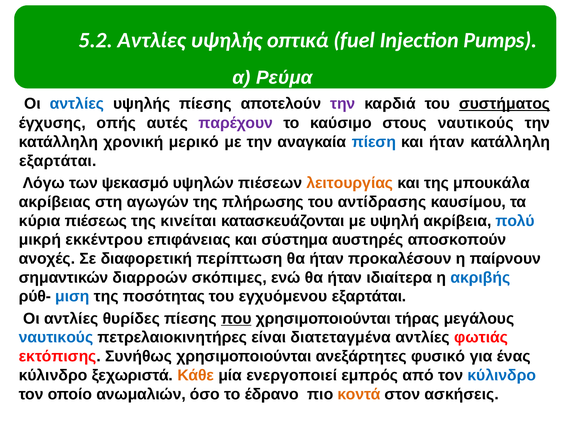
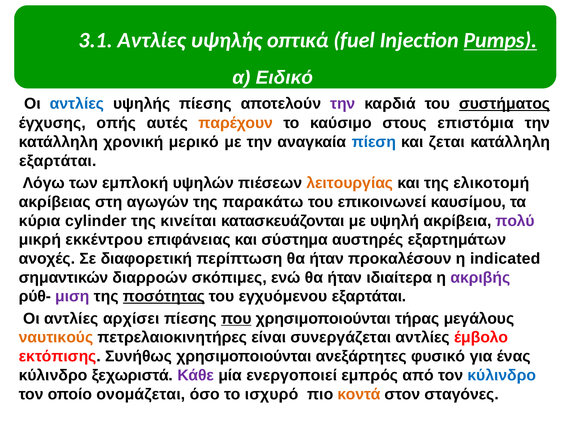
5.2: 5.2 -> 3.1
Pumps underline: none -> present
Ρεύμα: Ρεύμα -> Ειδικό
παρέχουν colour: purple -> orange
στους ναυτικούς: ναυτικούς -> επιστόμια
και ήταν: ήταν -> ζεται
ψεκασμό: ψεκασμό -> εμπλοκή
μπουκάλα: μπουκάλα -> ελικοτομή
πλήρωσης: πλήρωσης -> παρακάτω
αντίδρασης: αντίδρασης -> επικοινωνεί
πιέσεως: πιέσεως -> cylinder
πολύ colour: blue -> purple
αποσκοπούν: αποσκοπούν -> εξαρτημάτων
παίρνουν: παίρνουν -> indicated
ακριβής colour: blue -> purple
μιση colour: blue -> purple
ποσότητας underline: none -> present
θυρίδες: θυρίδες -> αρχίσει
ναυτικούς at (56, 337) colour: blue -> orange
διατεταγμένα: διατεταγμένα -> συνεργάζεται
φωτιάς: φωτιάς -> έμβολο
Κάθε colour: orange -> purple
ανωμαλιών: ανωμαλιών -> ονομάζεται
έδρανο: έδρανο -> ισχυρό
ασκήσεις: ασκήσεις -> σταγόνες
